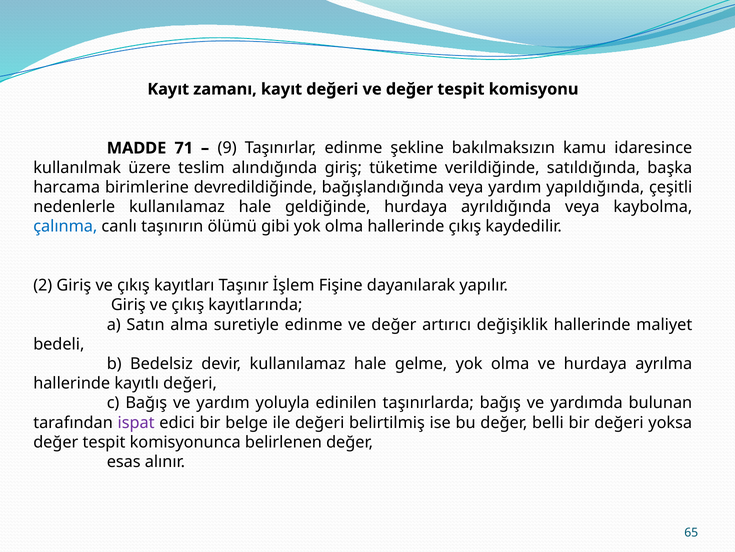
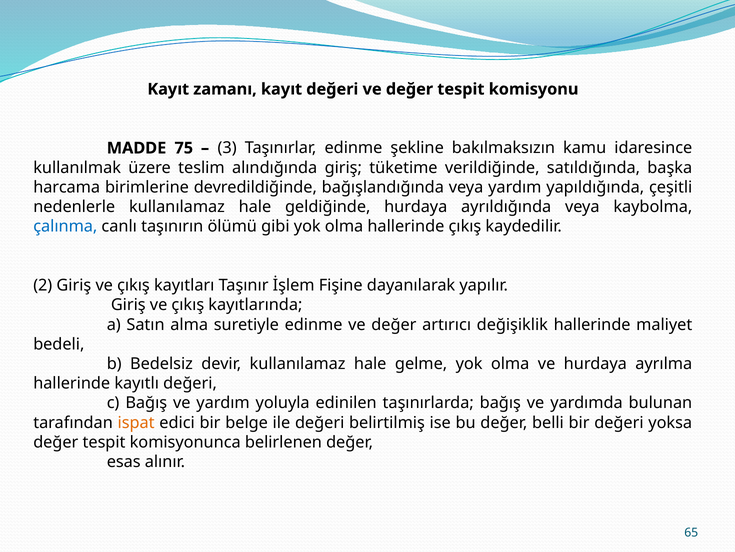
71: 71 -> 75
9: 9 -> 3
ispat colour: purple -> orange
